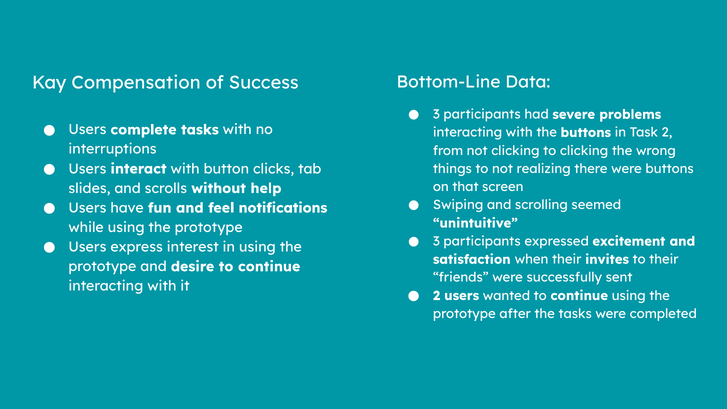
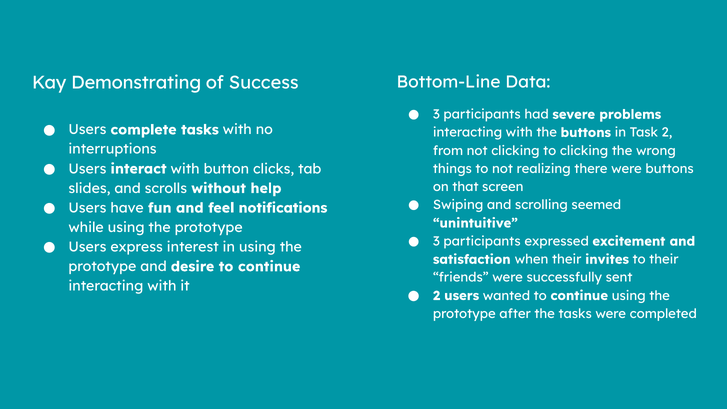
Compensation: Compensation -> Demonstrating
